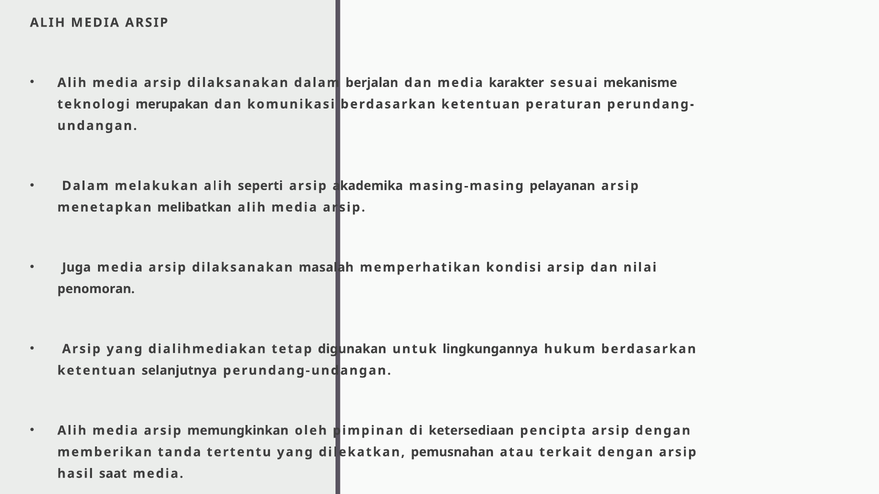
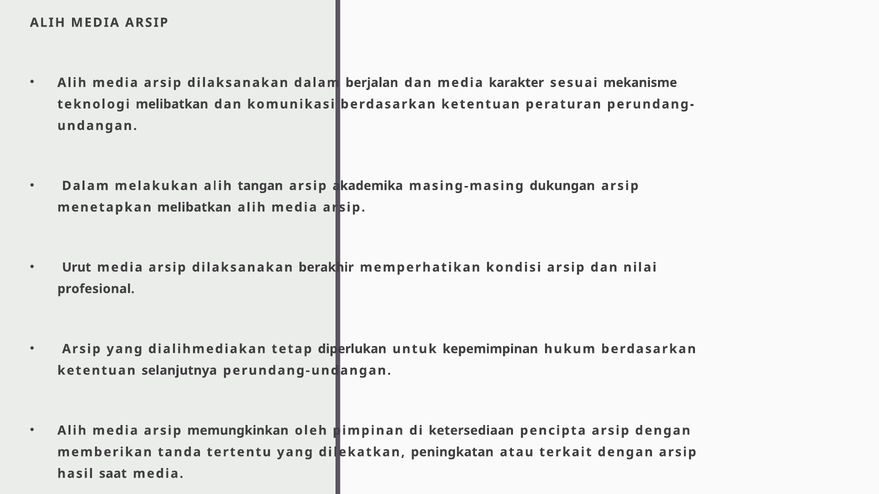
teknologi merupakan: merupakan -> melibatkan
seperti: seperti -> tangan
pelayanan: pelayanan -> dukungan
Juga: Juga -> Urut
masalah: masalah -> berakhir
penomoran: penomoran -> profesional
digunakan: digunakan -> diperlukan
lingkungannya: lingkungannya -> kepemimpinan
pemusnahan: pemusnahan -> peningkatan
